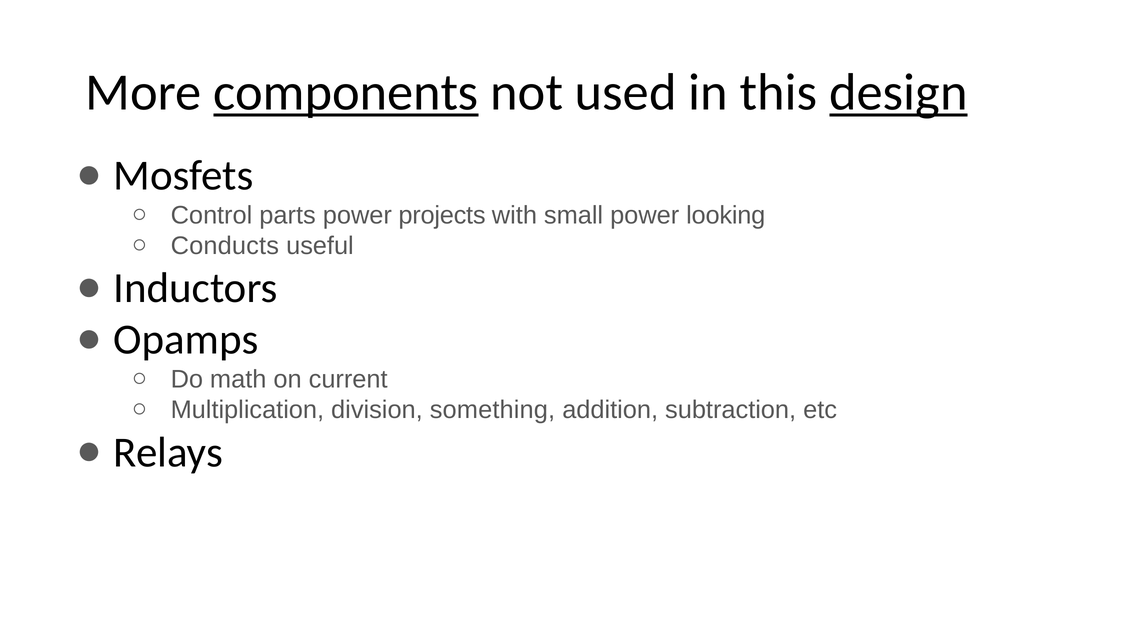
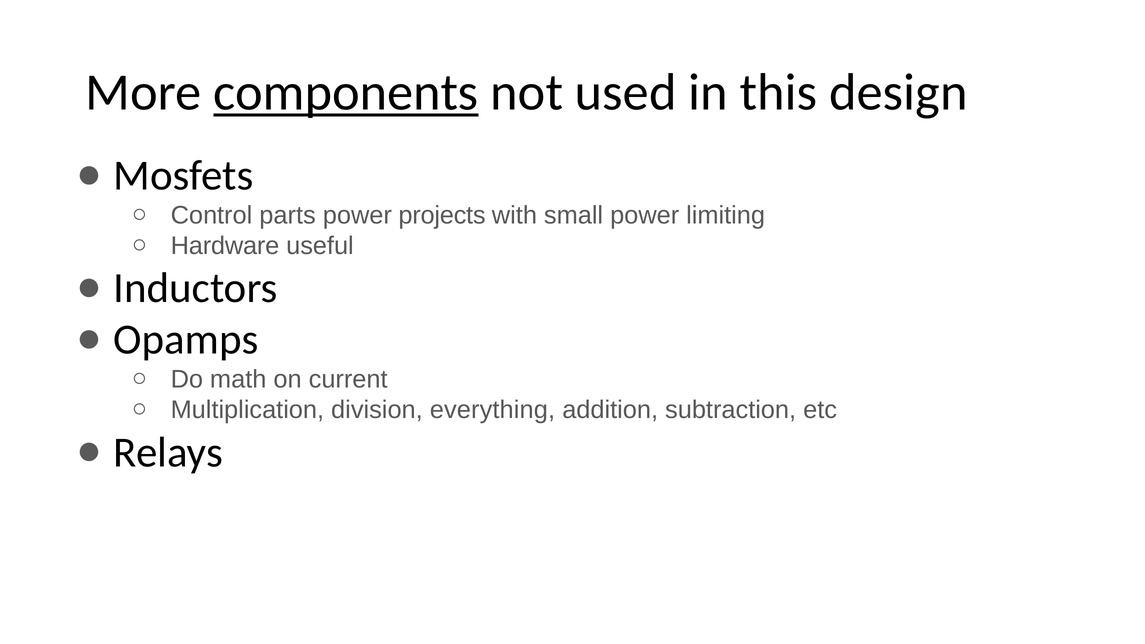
design underline: present -> none
looking: looking -> limiting
Conducts: Conducts -> Hardware
something: something -> everything
